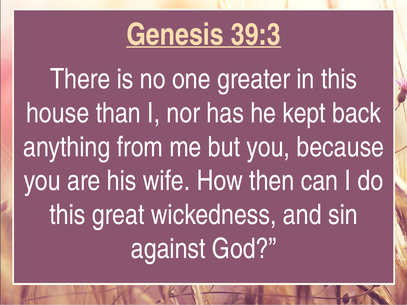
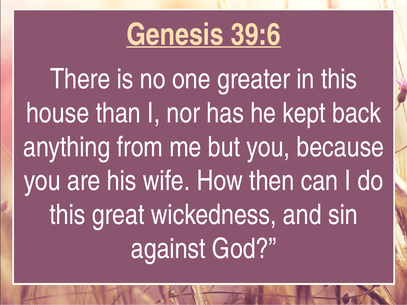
39:3: 39:3 -> 39:6
